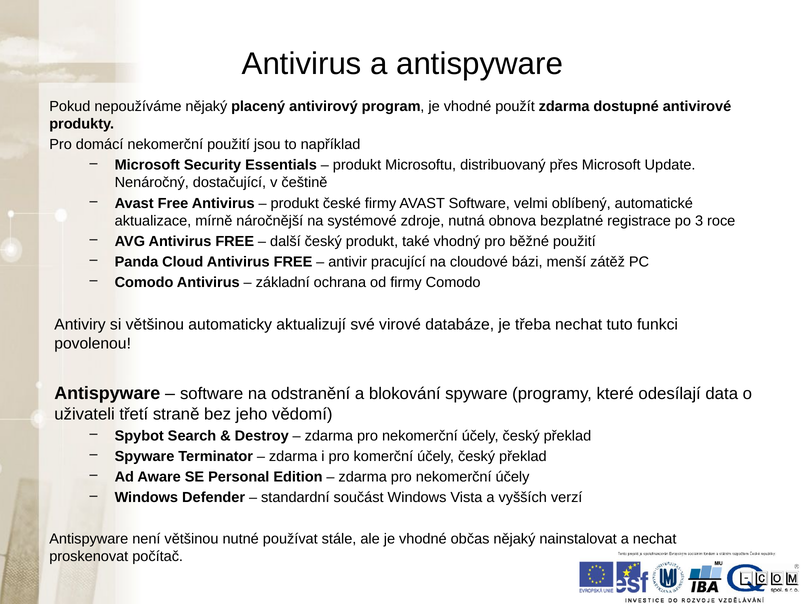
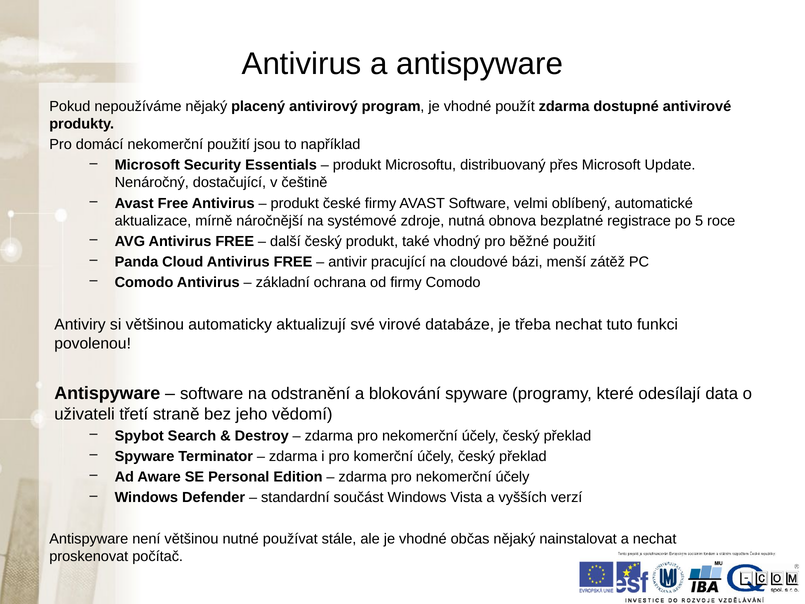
3: 3 -> 5
